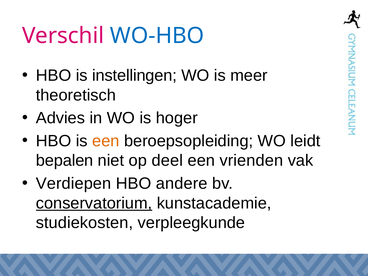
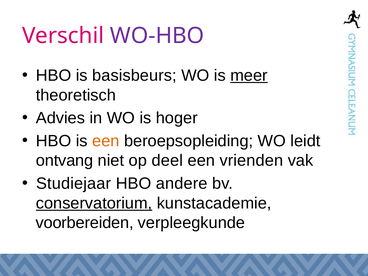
WO-HBO colour: blue -> purple
instellingen: instellingen -> basisbeurs
meer underline: none -> present
bepalen: bepalen -> ontvang
Verdiepen: Verdiepen -> Studiejaar
studiekosten: studiekosten -> voorbereiden
